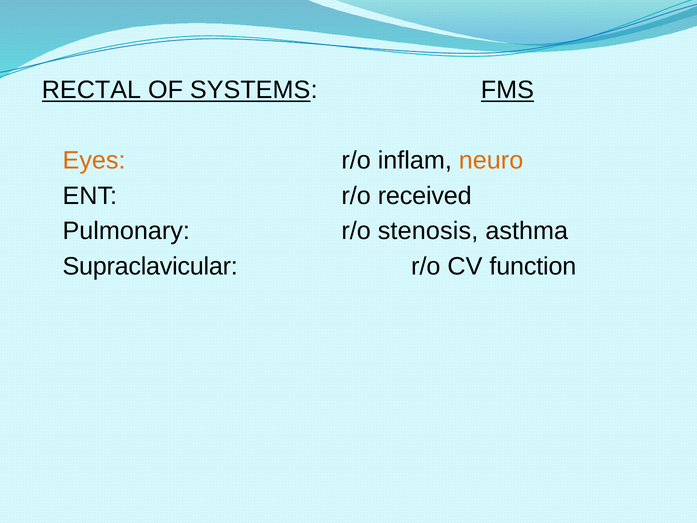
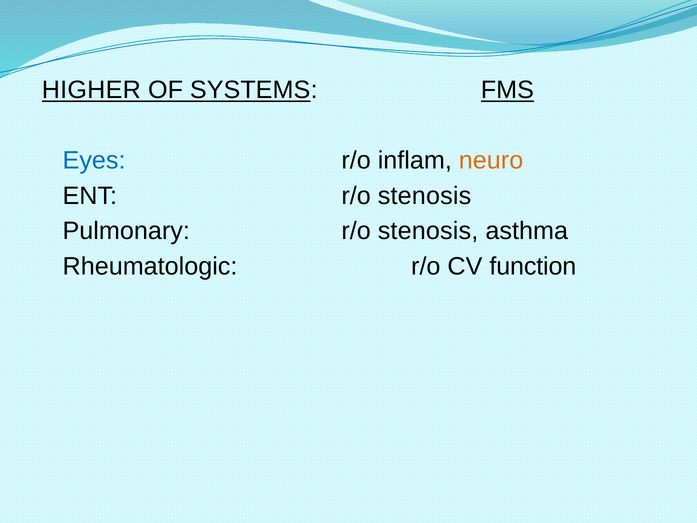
RECTAL: RECTAL -> HIGHER
Eyes colour: orange -> blue
ENT r/o received: received -> stenosis
Supraclavicular: Supraclavicular -> Rheumatologic
